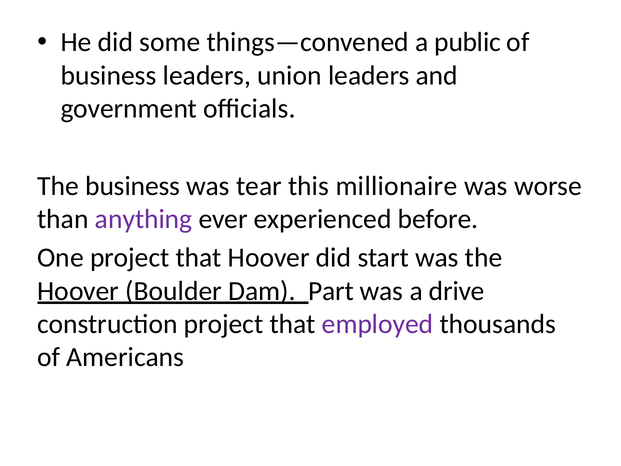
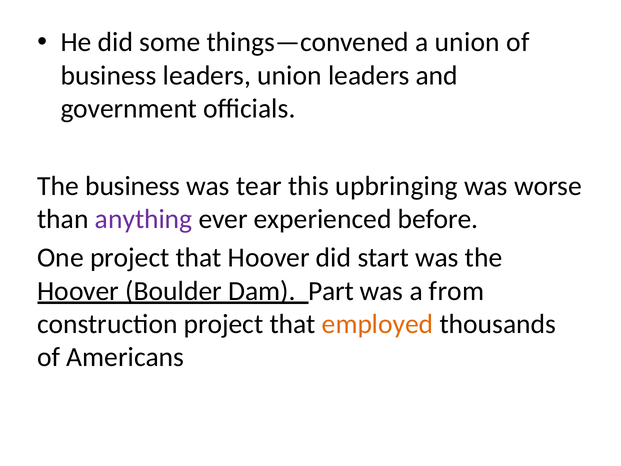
a public: public -> union
millionaire: millionaire -> upbringing
drive: drive -> from
employed colour: purple -> orange
